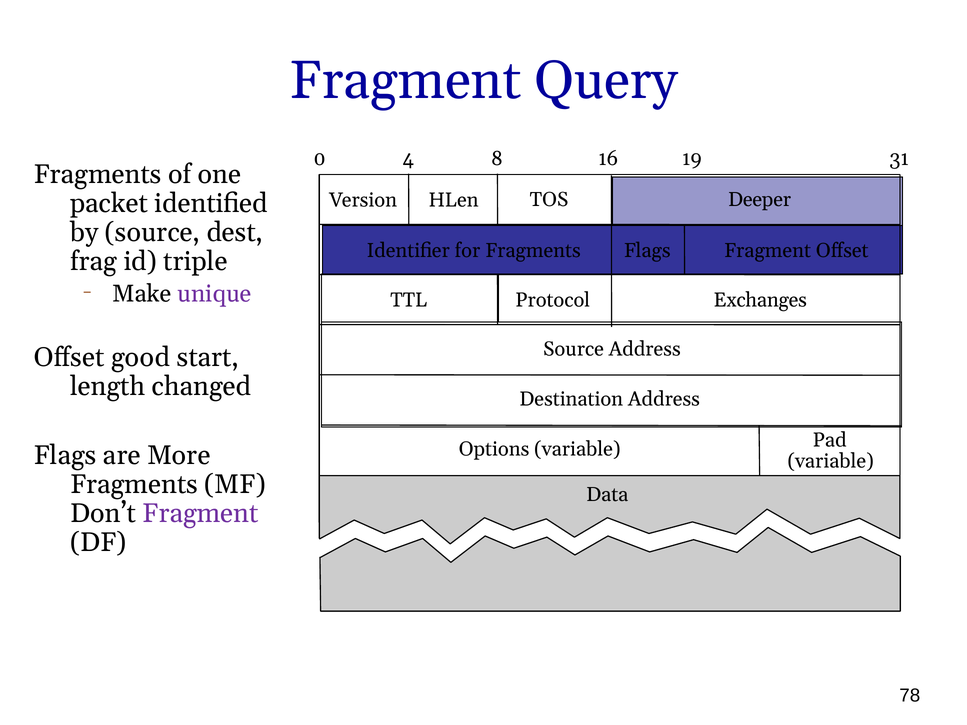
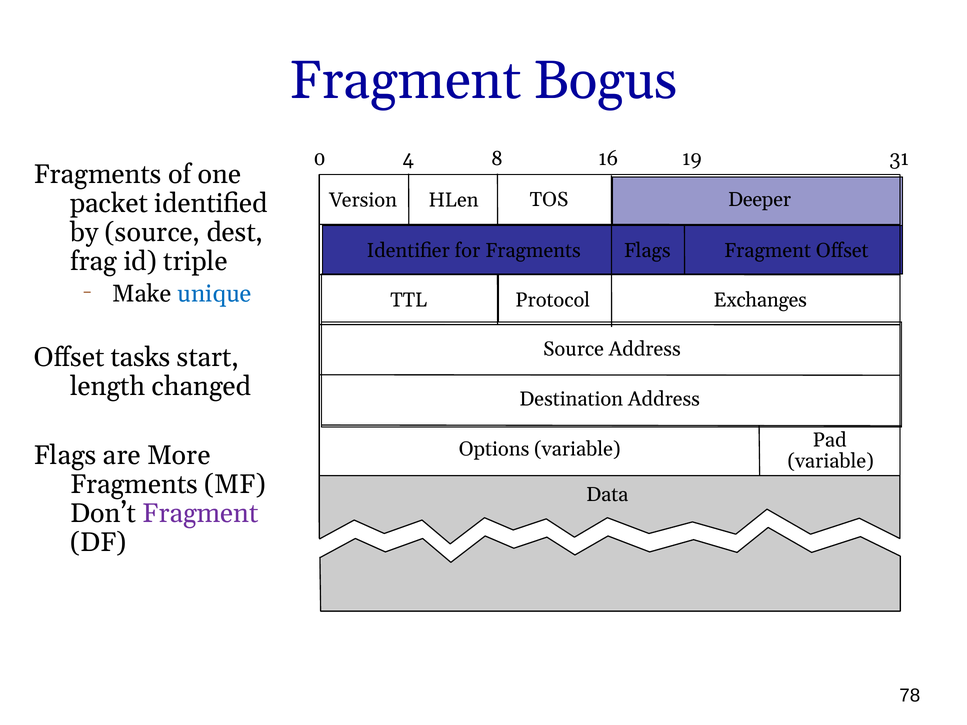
Query: Query -> Bogus
unique colour: purple -> blue
good: good -> tasks
